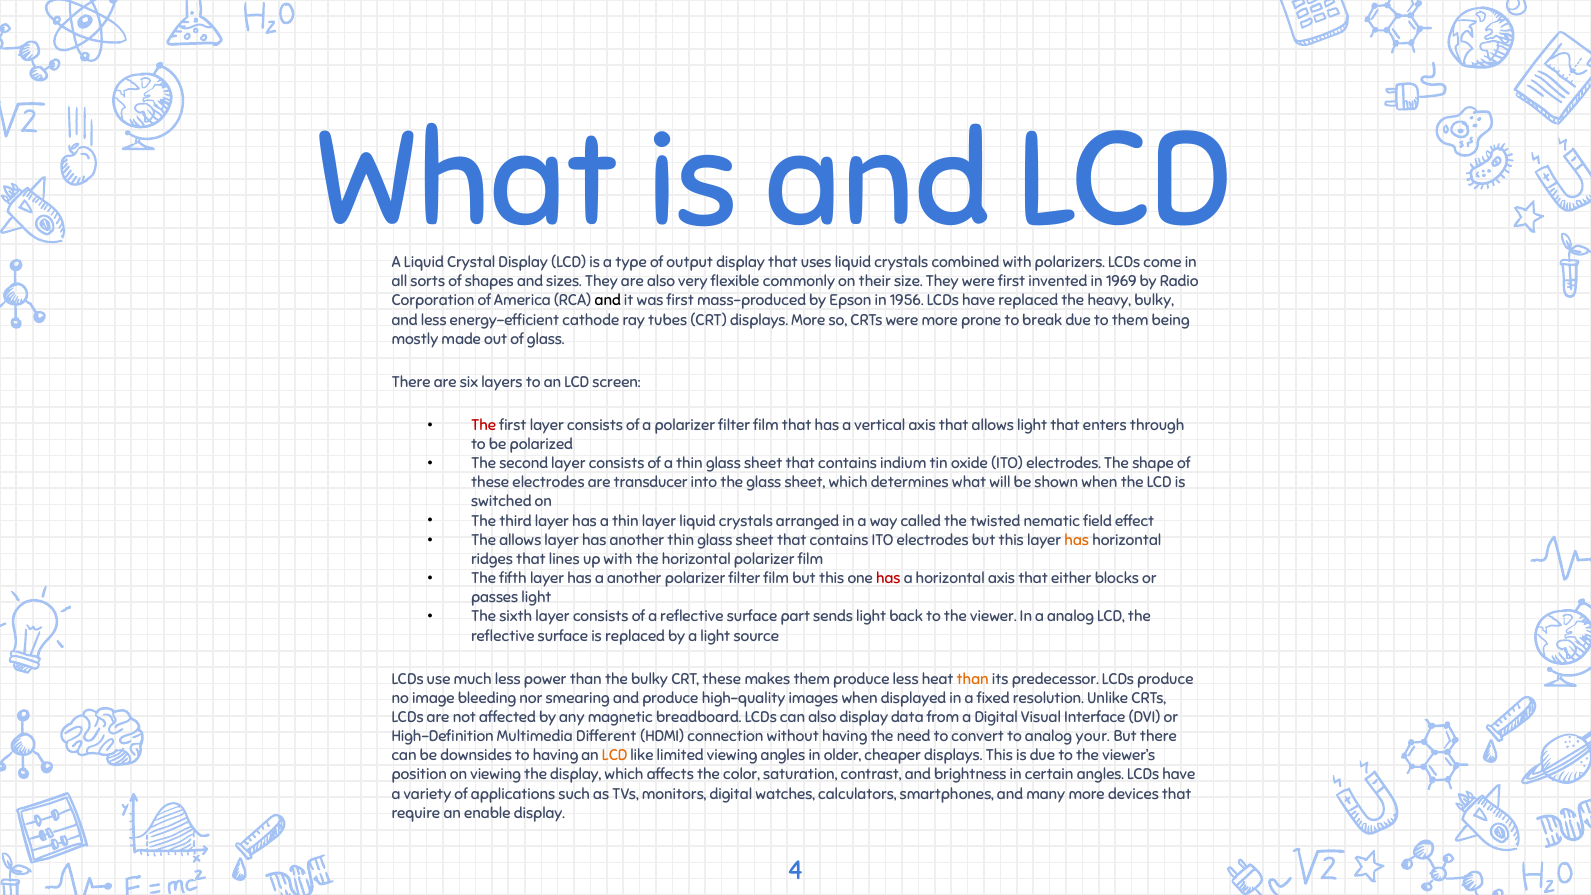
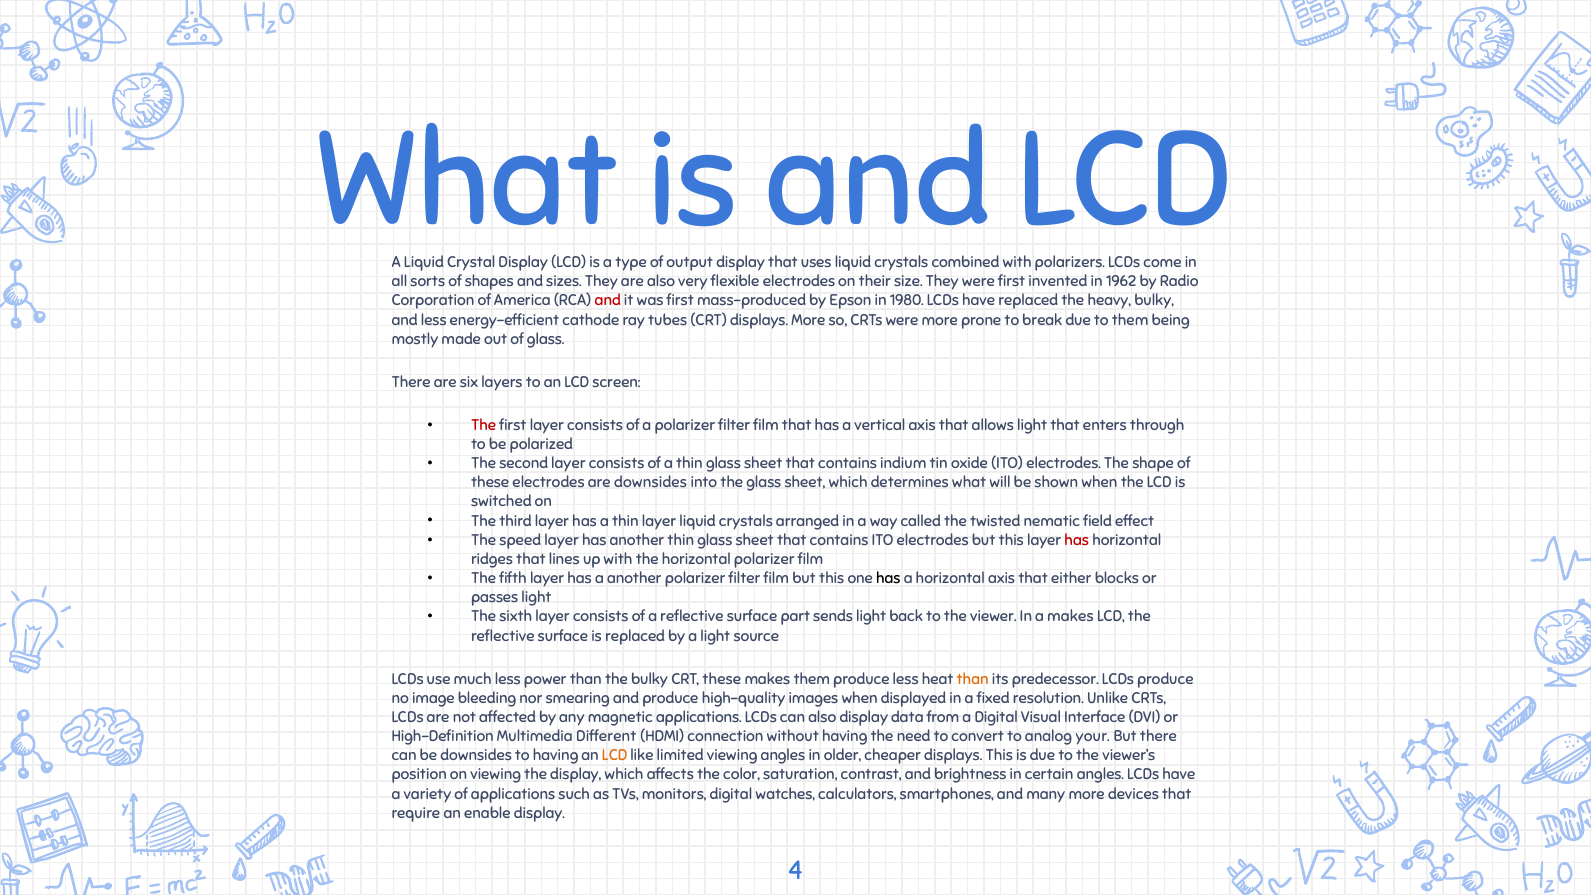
flexible commonly: commonly -> electrodes
1969: 1969 -> 1962
and at (608, 301) colour: black -> red
1956: 1956 -> 1980
are transducer: transducer -> downsides
The allows: allows -> speed
has at (1077, 540) colour: orange -> red
has at (888, 578) colour: red -> black
a analog: analog -> makes
magnetic breadboard: breadboard -> applications
